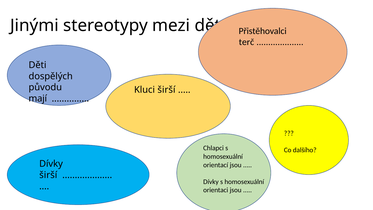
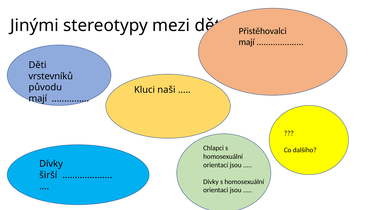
terč at (246, 42): terč -> mají
dospělých: dospělých -> vrstevníků
Kluci širší: širší -> naši
